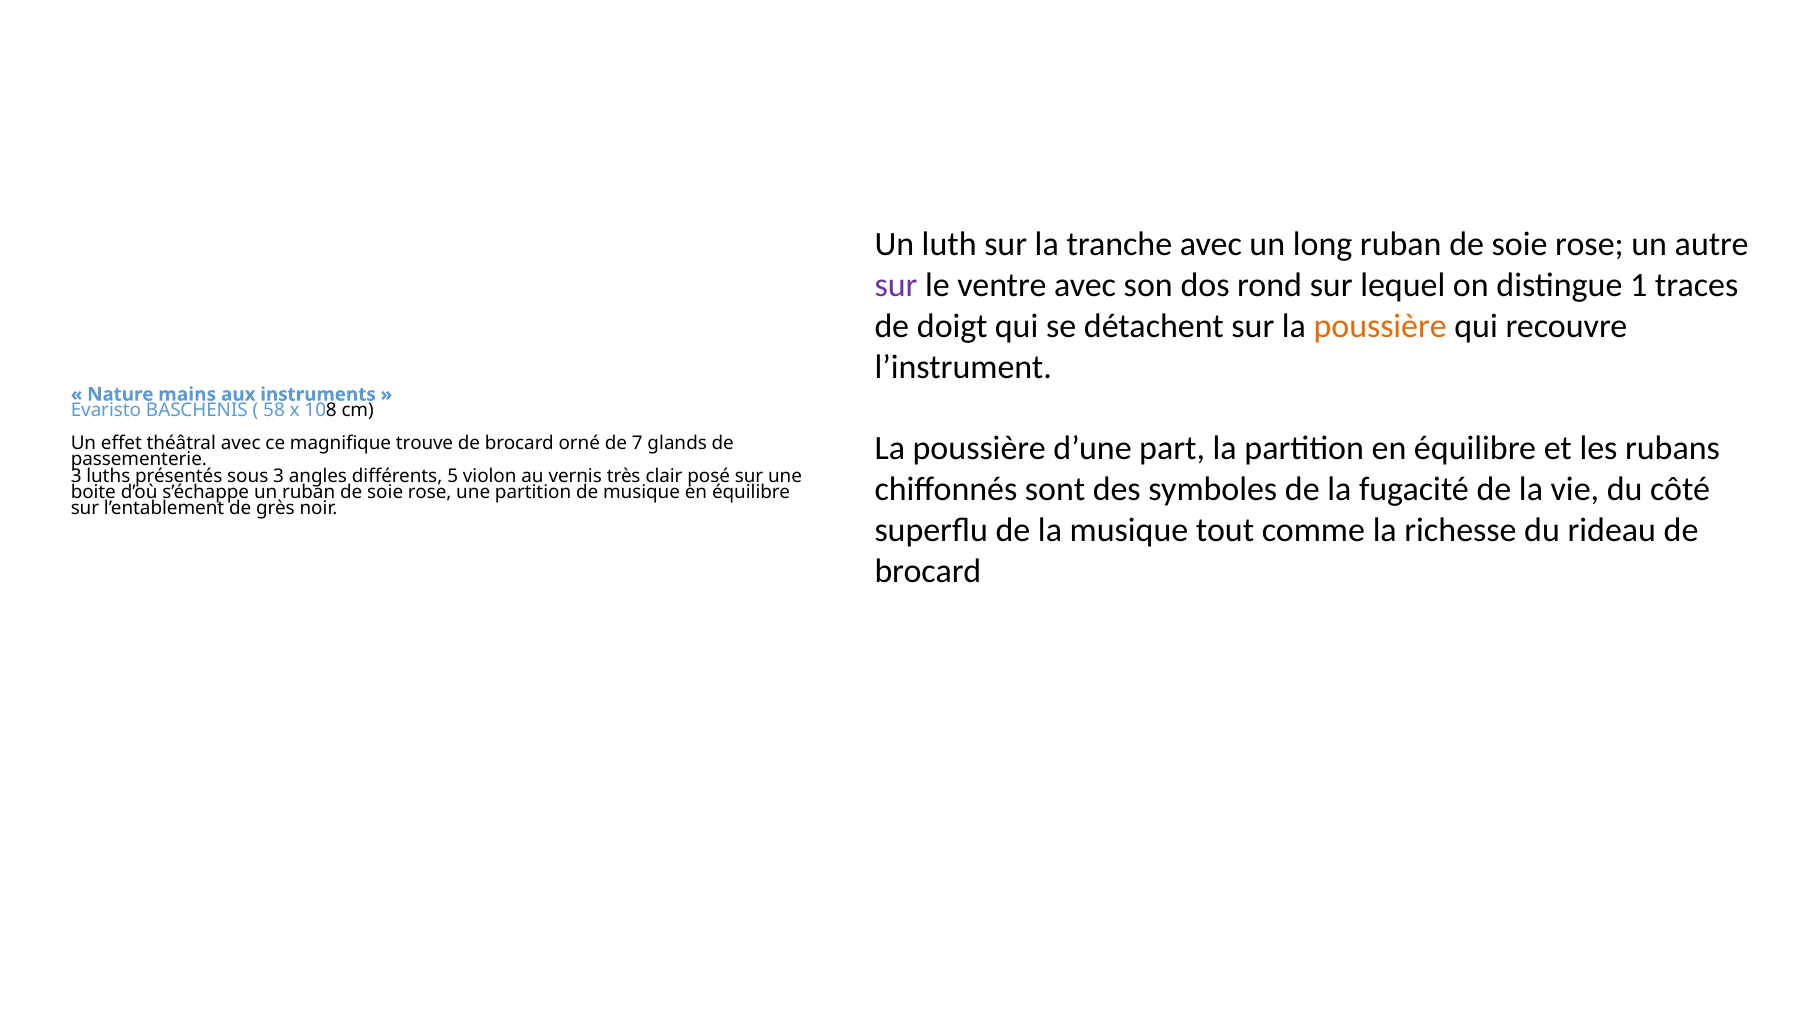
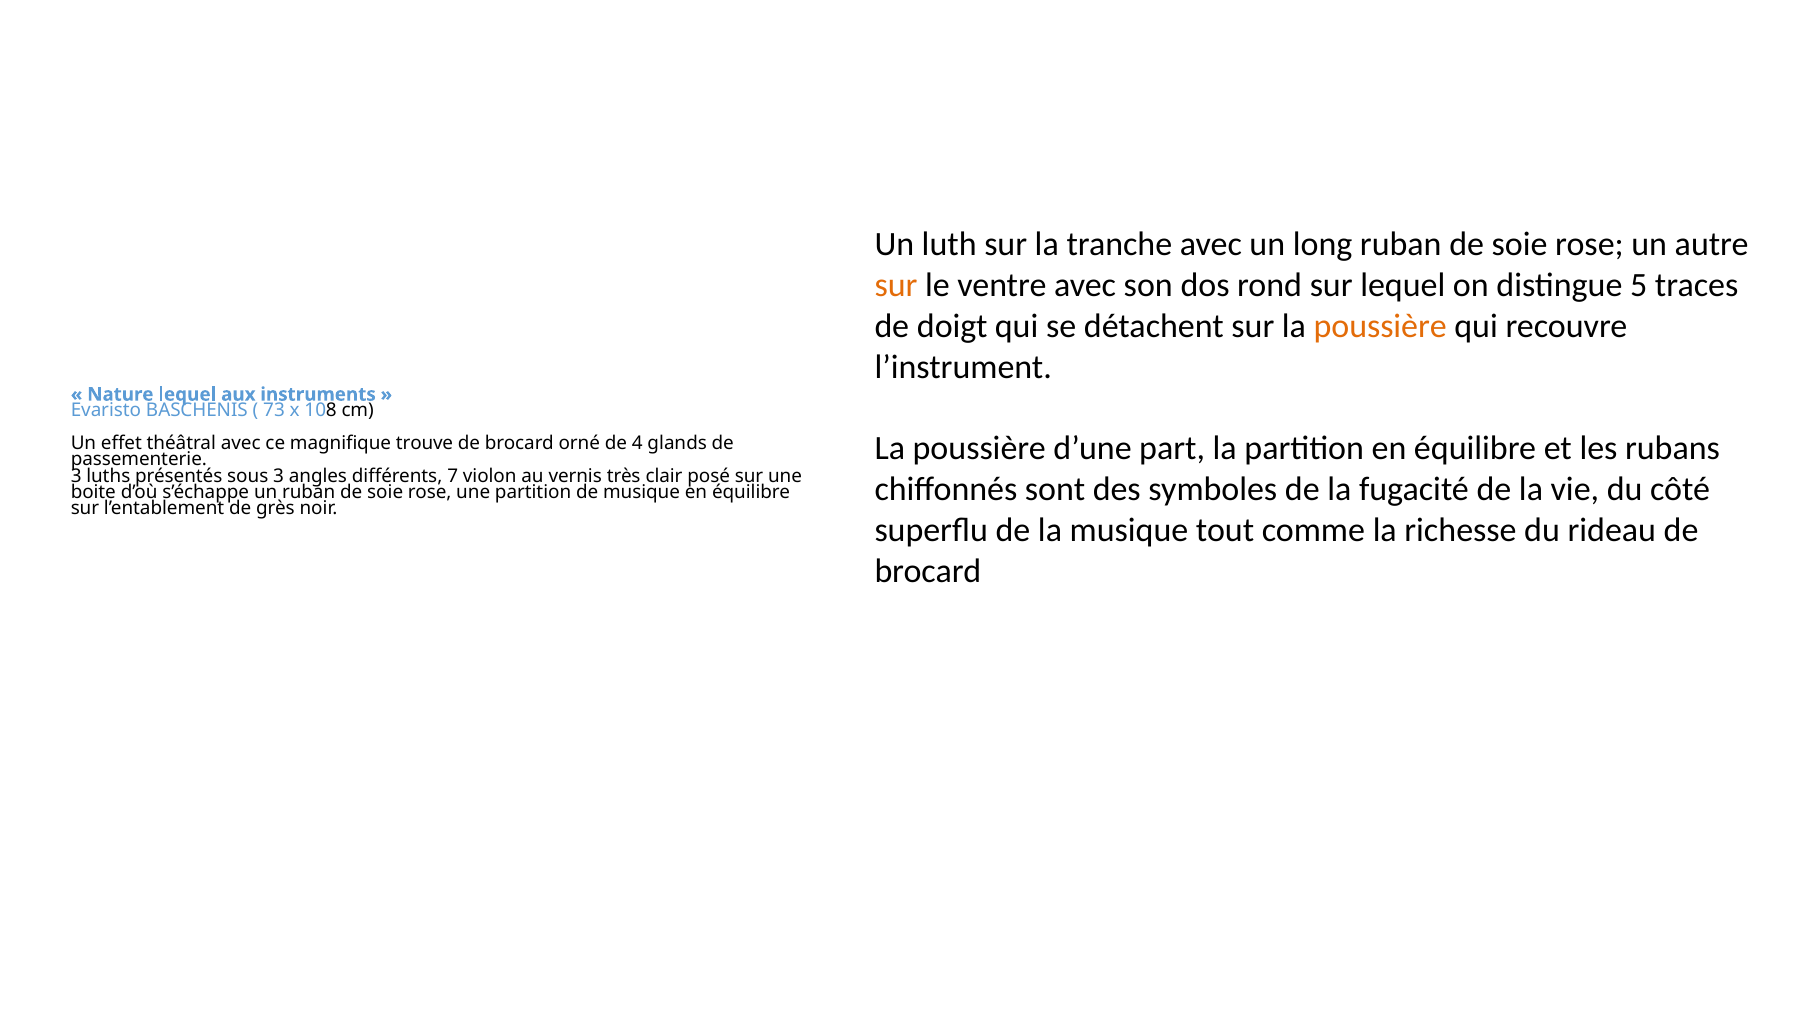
sur at (896, 285) colour: purple -> orange
1: 1 -> 5
Nature mains: mains -> lequel
58: 58 -> 73
7: 7 -> 4
5: 5 -> 7
